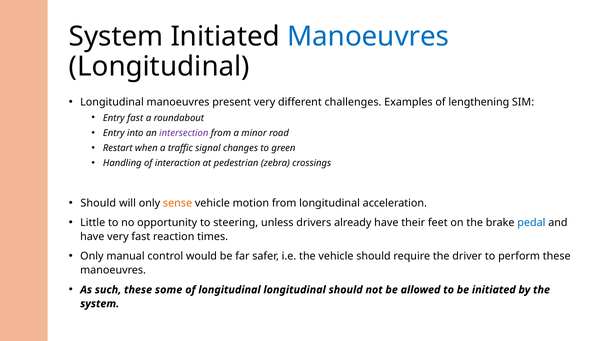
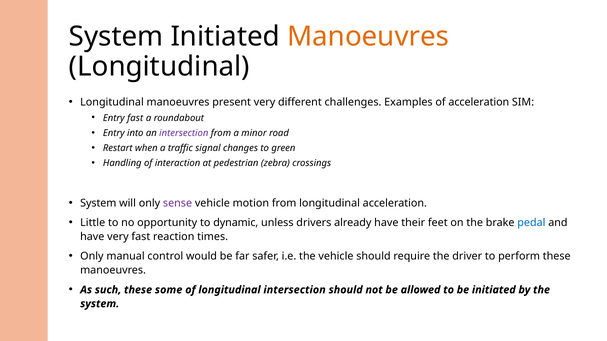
Manoeuvres at (368, 37) colour: blue -> orange
of lengthening: lengthening -> acceleration
Should at (98, 203): Should -> System
sense colour: orange -> purple
steering: steering -> dynamic
longitudinal longitudinal: longitudinal -> intersection
